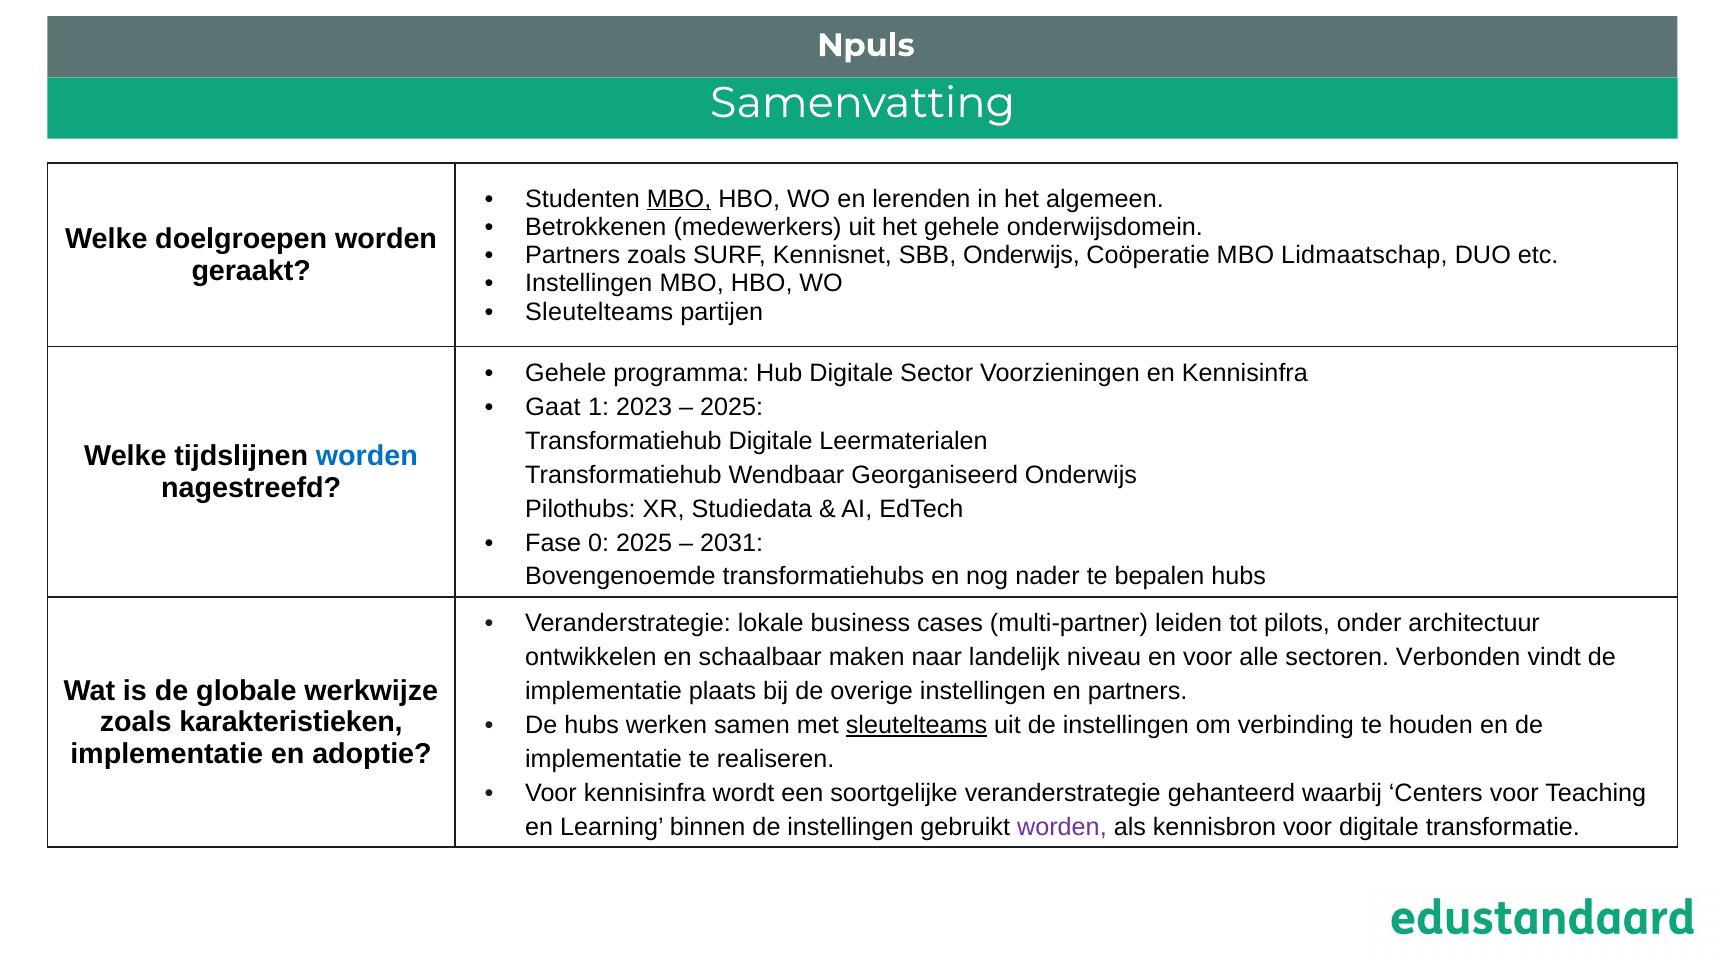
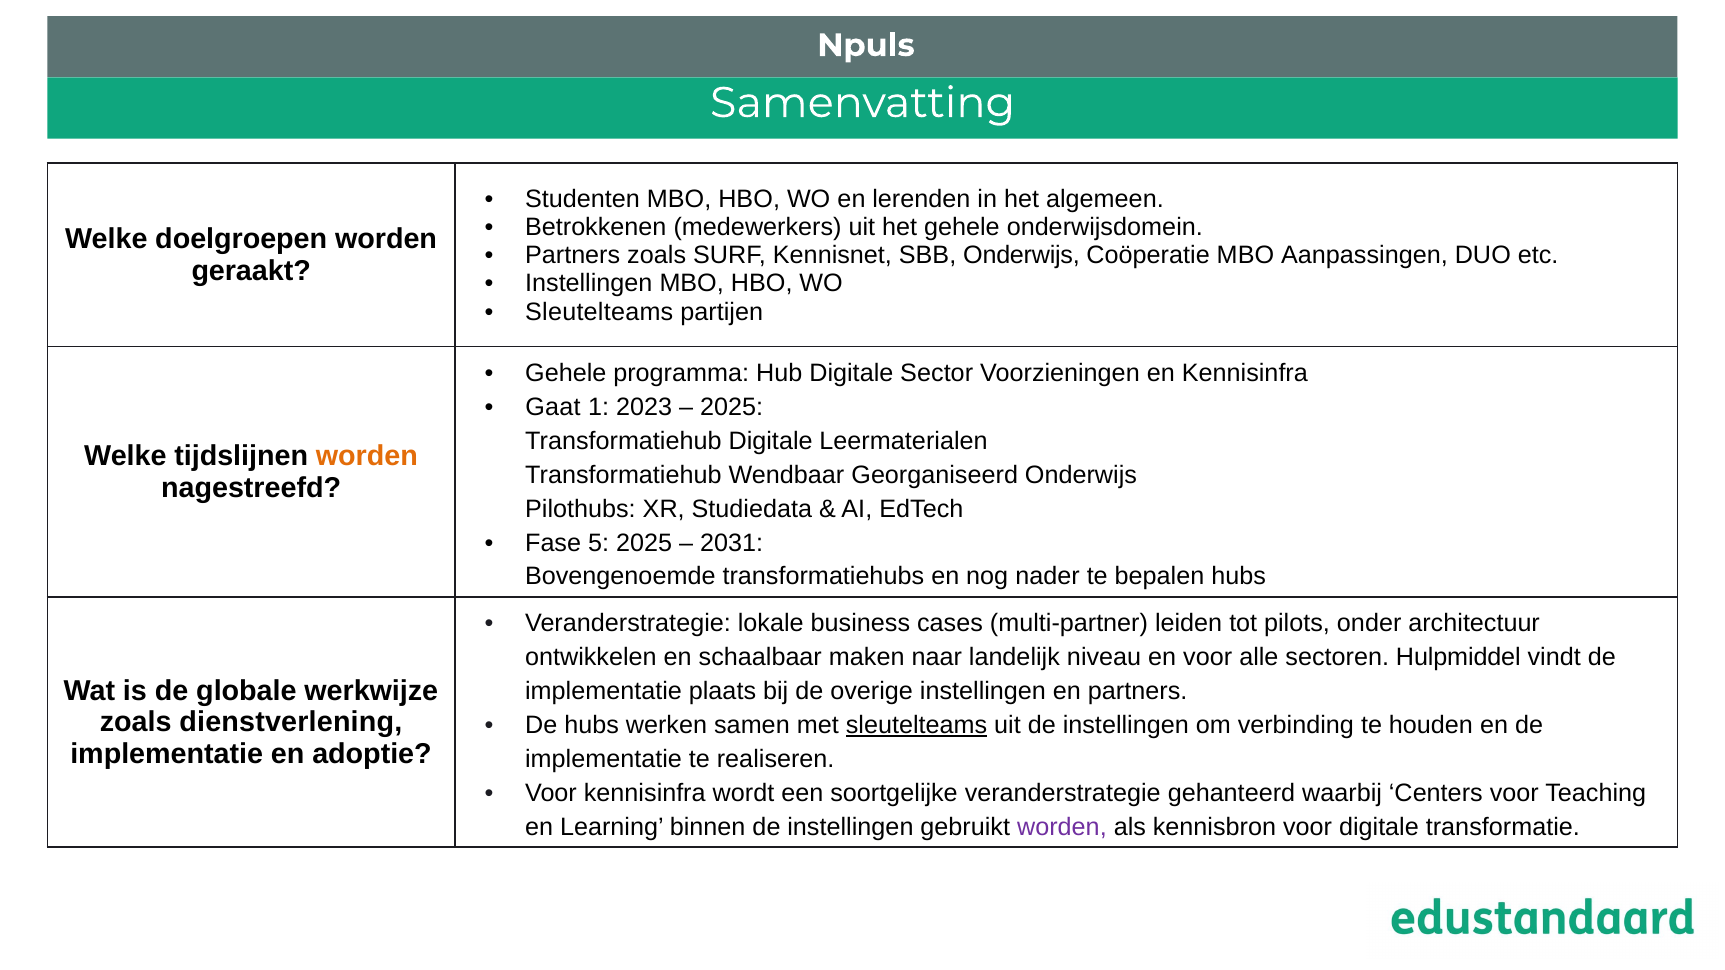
MBO at (679, 199) underline: present -> none
Lidmaatschap: Lidmaatschap -> Aanpassingen
worden at (367, 456) colour: blue -> orange
0: 0 -> 5
Verbonden: Verbonden -> Hulpmiddel
karakteristieken: karakteristieken -> dienstverlening
